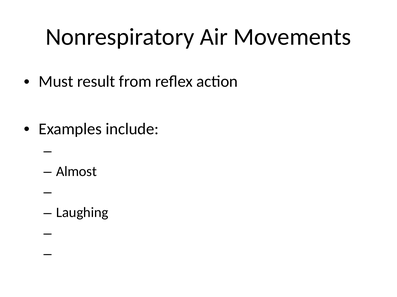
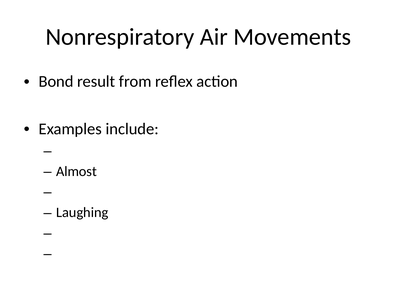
Must: Must -> Bond
